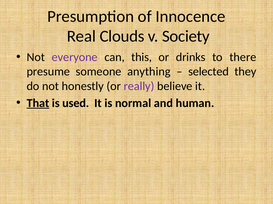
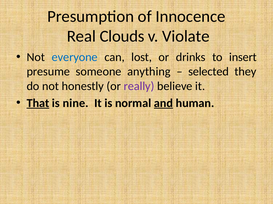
Society: Society -> Violate
everyone colour: purple -> blue
this: this -> lost
there: there -> insert
used: used -> nine
and underline: none -> present
